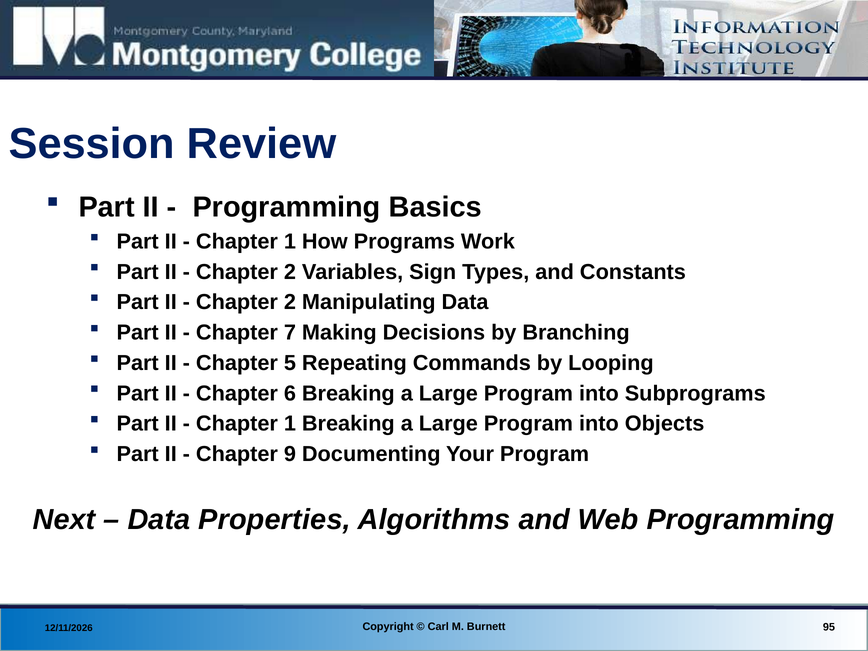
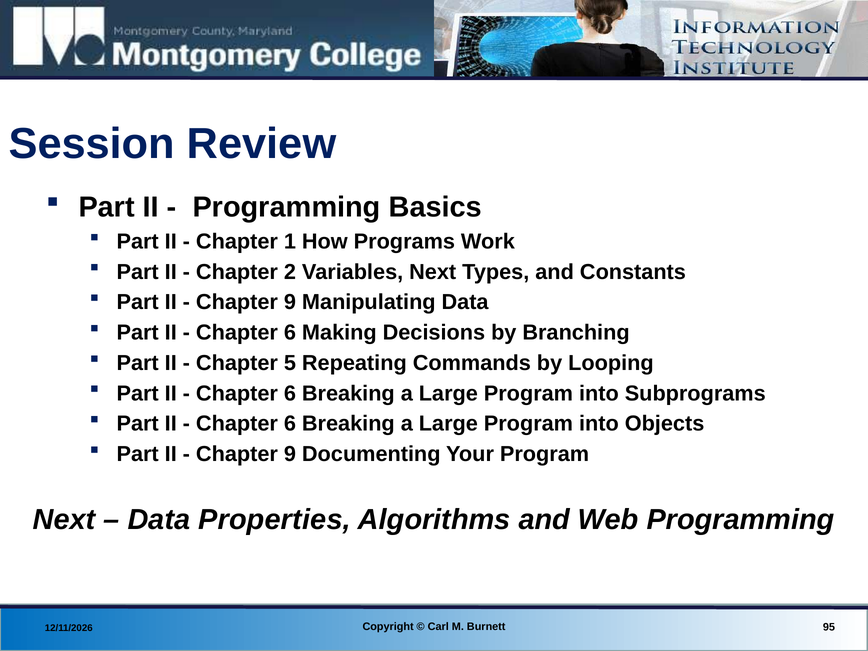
Variables Sign: Sign -> Next
2 at (290, 302): 2 -> 9
7 at (290, 333): 7 -> 6
1 at (290, 424): 1 -> 6
